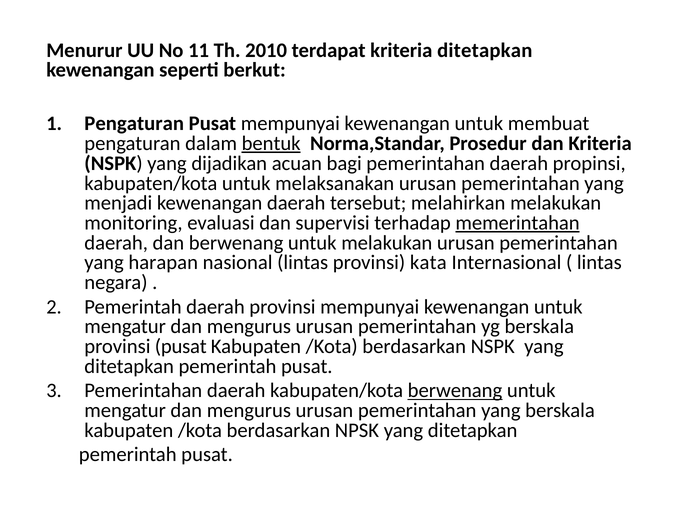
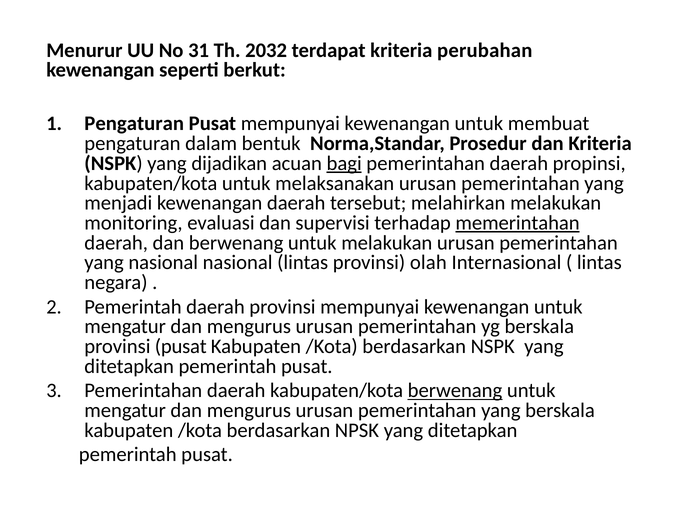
11: 11 -> 31
2010: 2010 -> 2032
kriteria ditetapkan: ditetapkan -> perubahan
bentuk underline: present -> none
bagi underline: none -> present
yang harapan: harapan -> nasional
kata: kata -> olah
